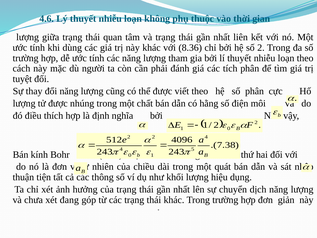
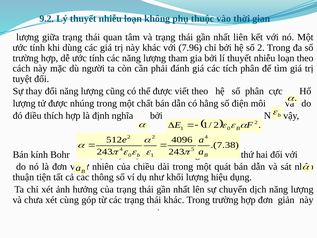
4.6: 4.6 -> 9.2
8.36: 8.36 -> 7.96
đang: đang -> cùng
